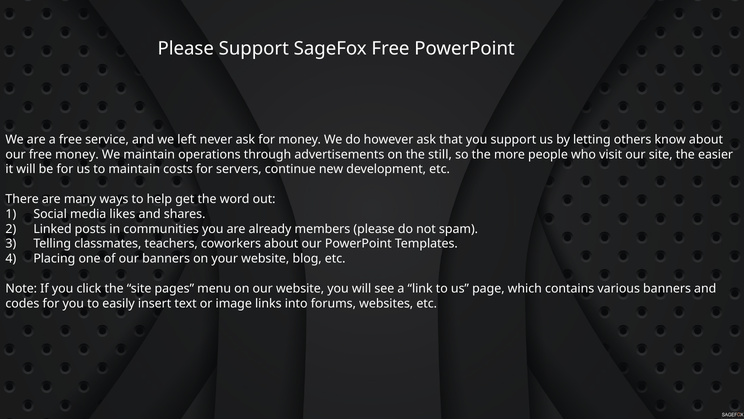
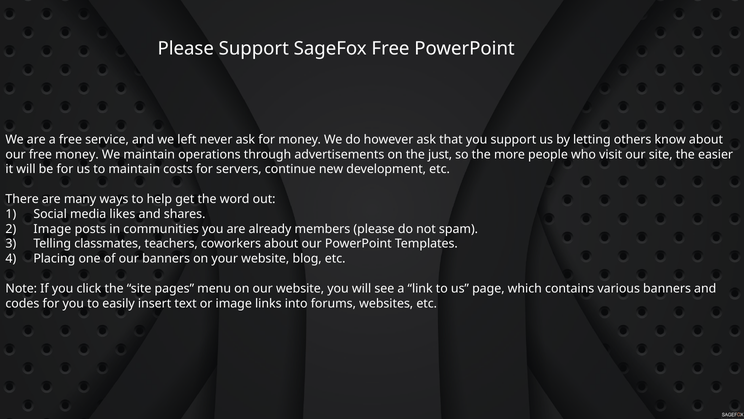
still: still -> just
Linked at (53, 229): Linked -> Image
